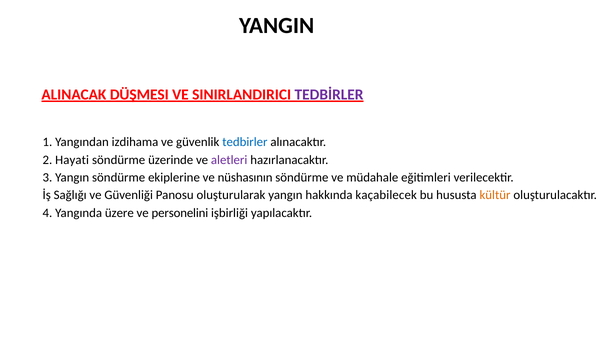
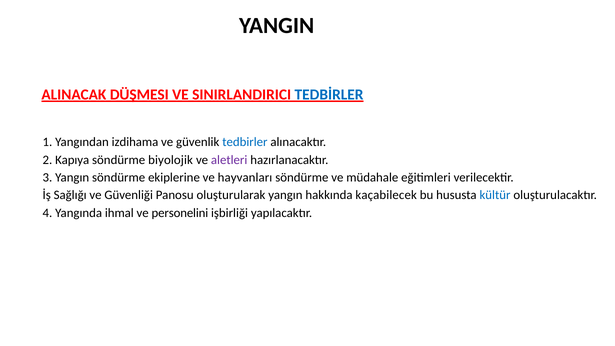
TEDBİRLER colour: purple -> blue
Hayati: Hayati -> Kapıya
üzerinde: üzerinde -> biyolojik
nüshasının: nüshasının -> hayvanları
kültür colour: orange -> blue
üzere: üzere -> ihmal
